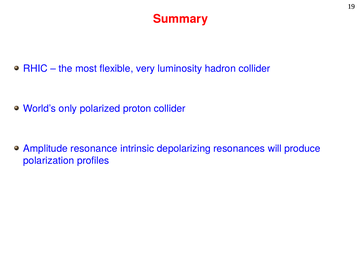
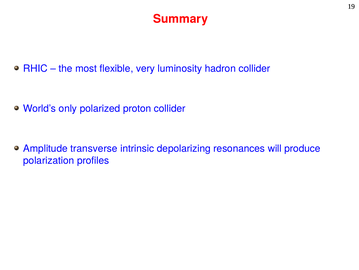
resonance: resonance -> transverse
